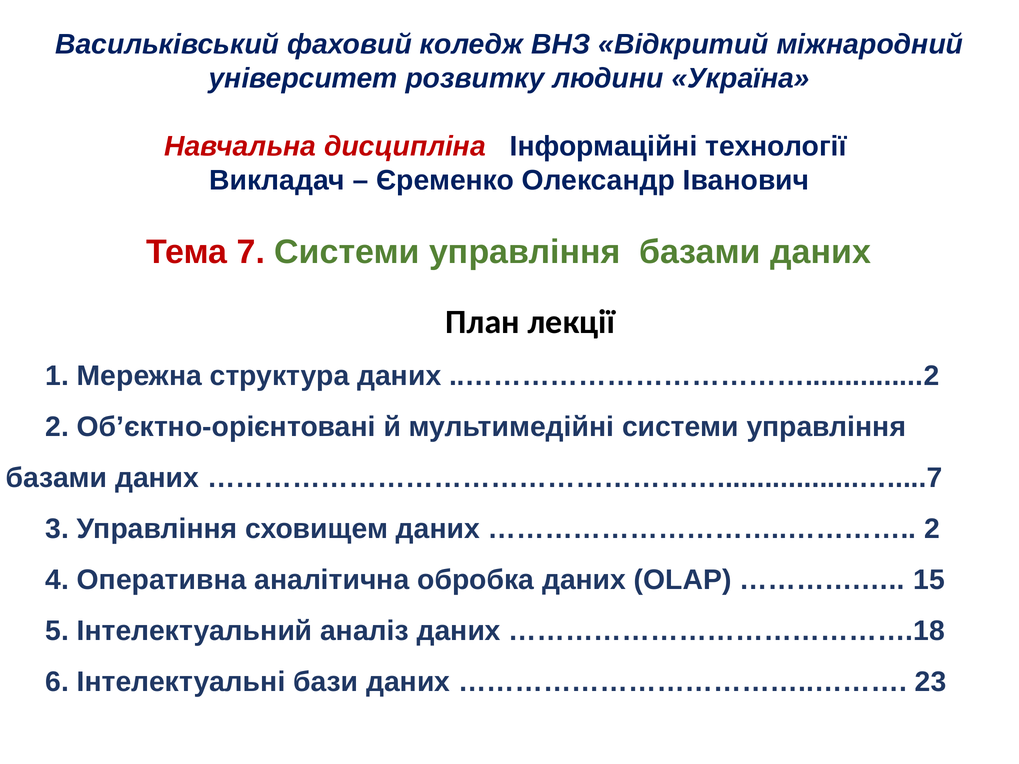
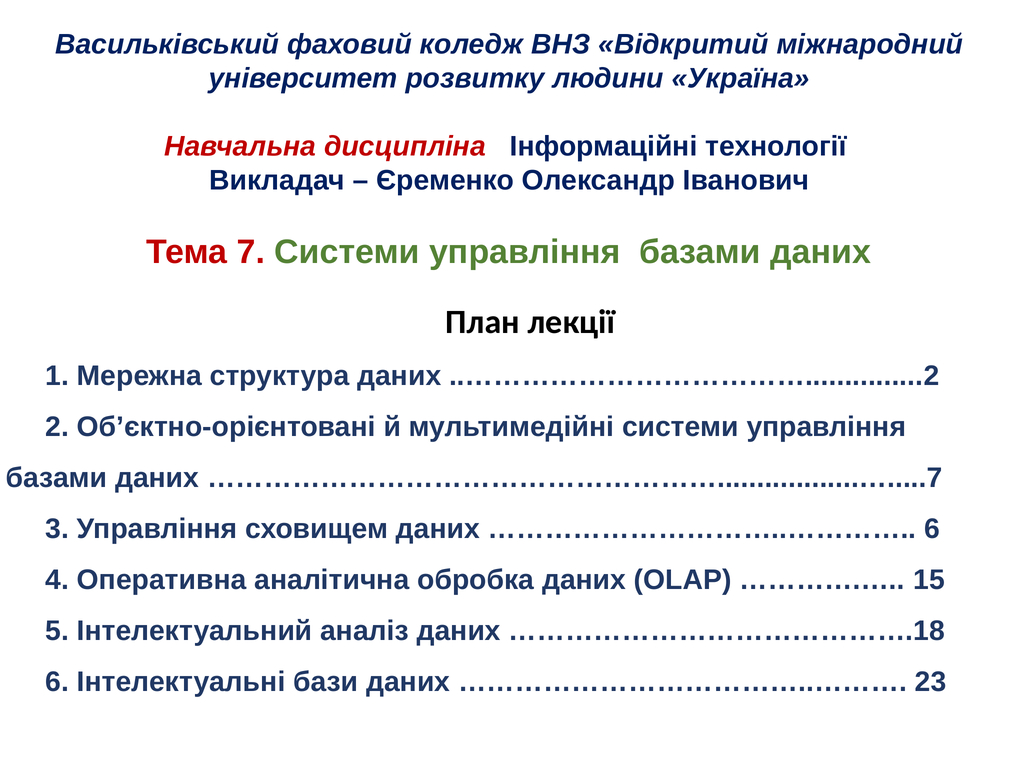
2 at (932, 529): 2 -> 6
